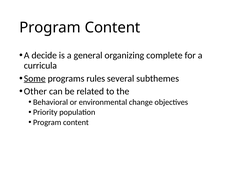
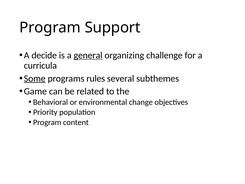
Content at (113, 27): Content -> Support
general underline: none -> present
complete: complete -> challenge
Other: Other -> Game
